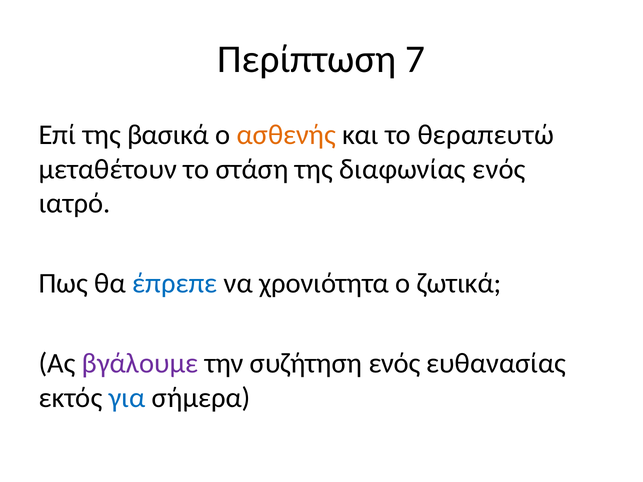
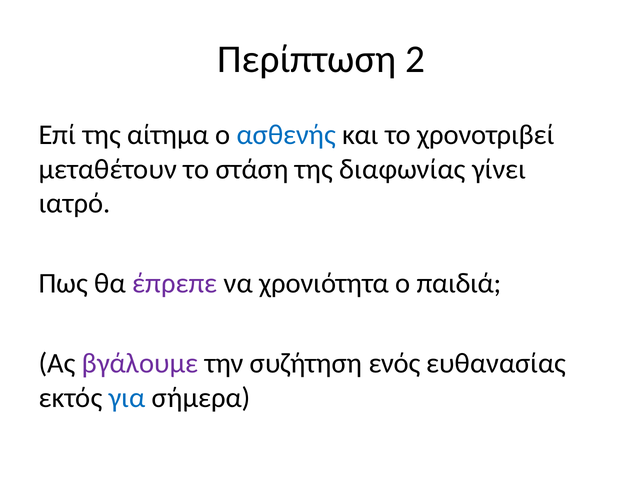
7: 7 -> 2
βασικά: βασικά -> αίτημα
ασθενής colour: orange -> blue
θεραπευτώ: θεραπευτώ -> χρονοτριβεί
διαφωνίας ενός: ενός -> γίνει
έπρεπε colour: blue -> purple
ζωτικά: ζωτικά -> παιδιά
